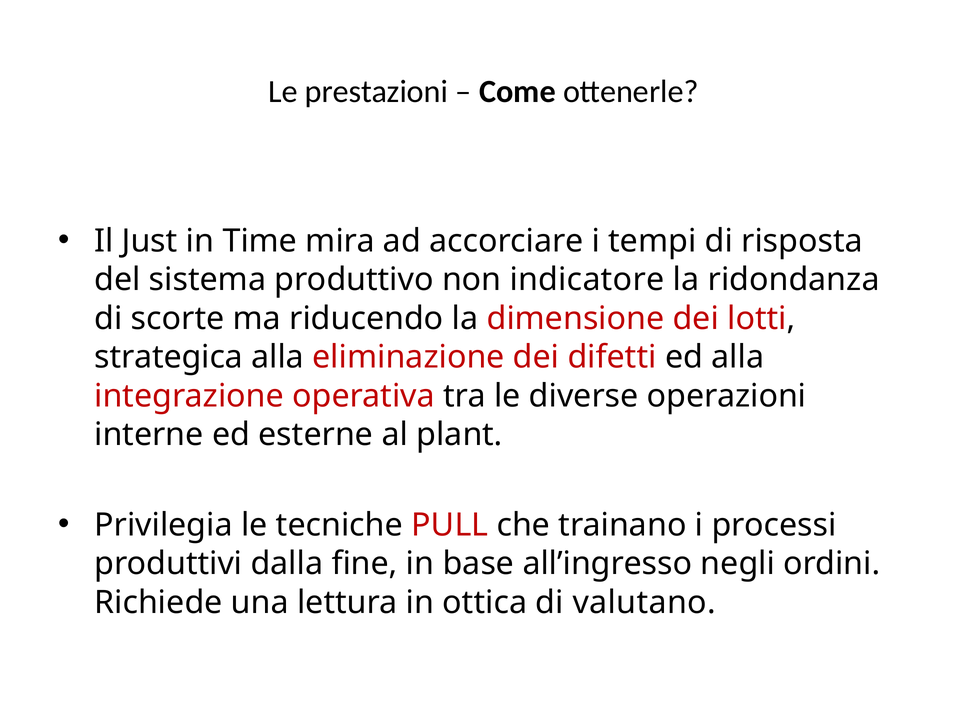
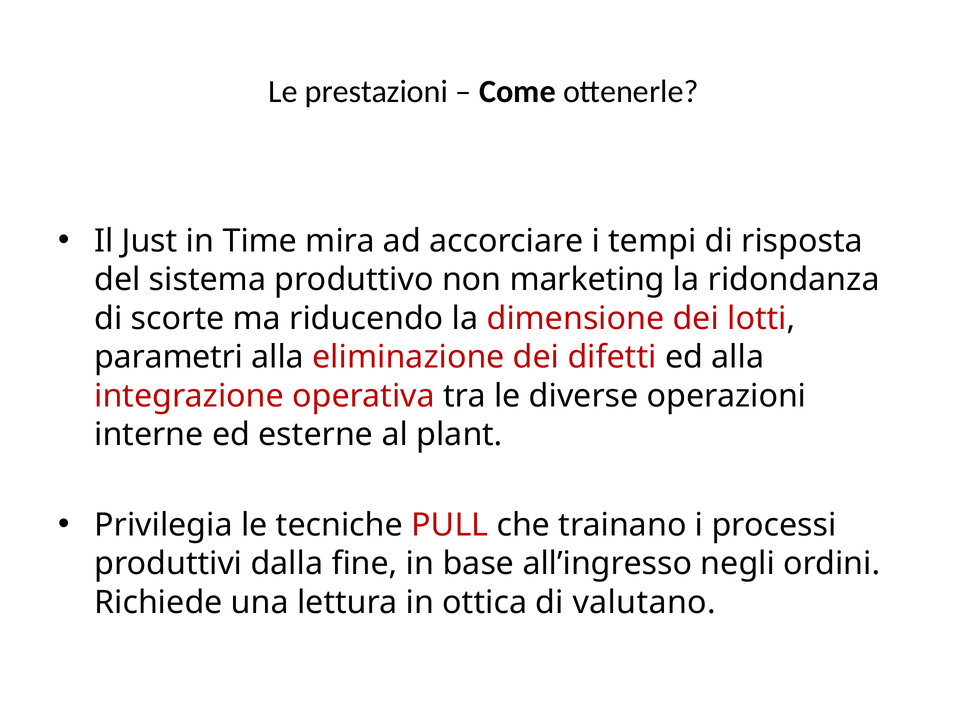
indicatore: indicatore -> marketing
strategica: strategica -> parametri
